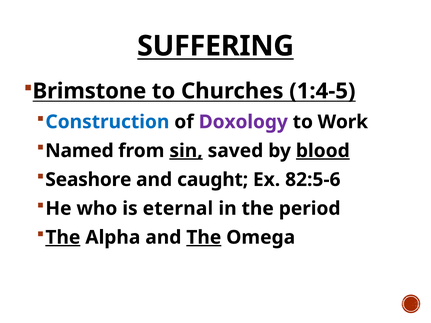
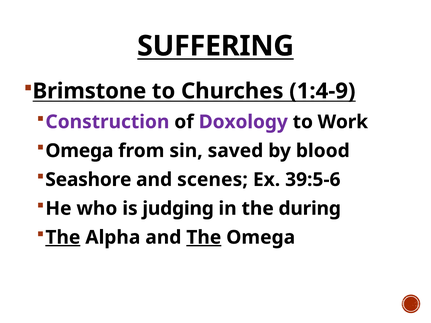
1:4-5: 1:4-5 -> 1:4-9
Construction colour: blue -> purple
Named at (79, 151): Named -> Omega
sin underline: present -> none
blood underline: present -> none
caught: caught -> scenes
82:5-6: 82:5-6 -> 39:5-6
eternal: eternal -> judging
period: period -> during
